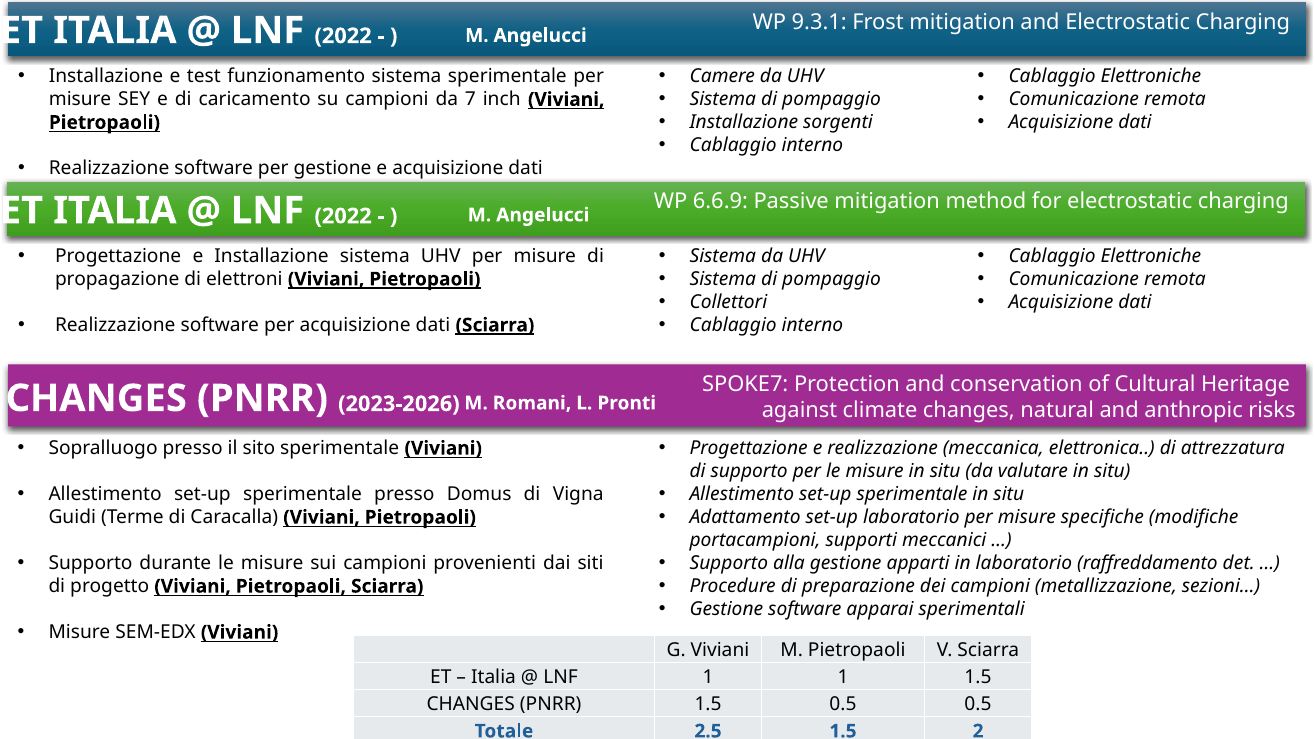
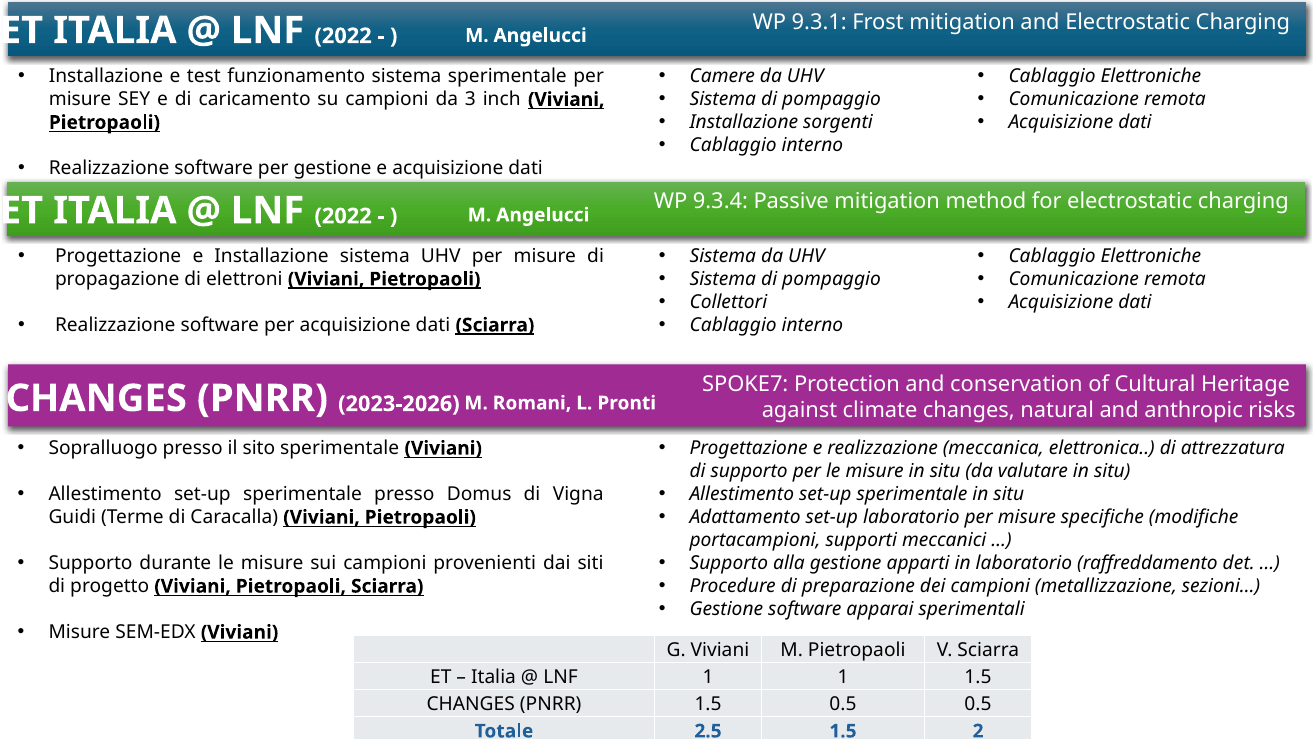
7: 7 -> 3
6.6.9: 6.6.9 -> 9.3.4
